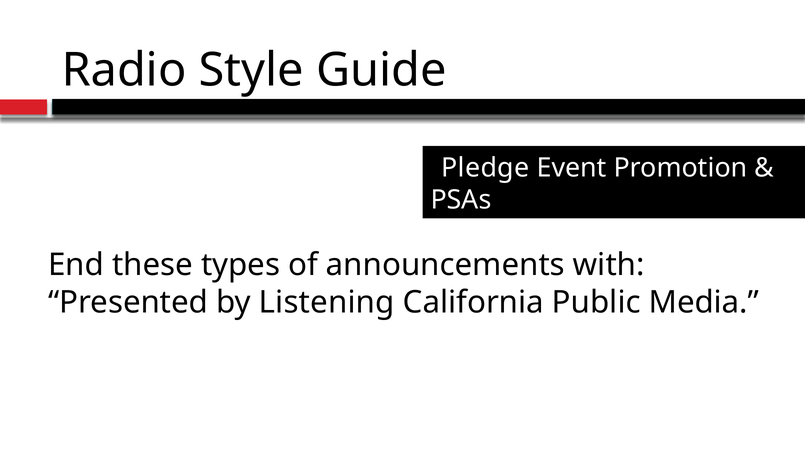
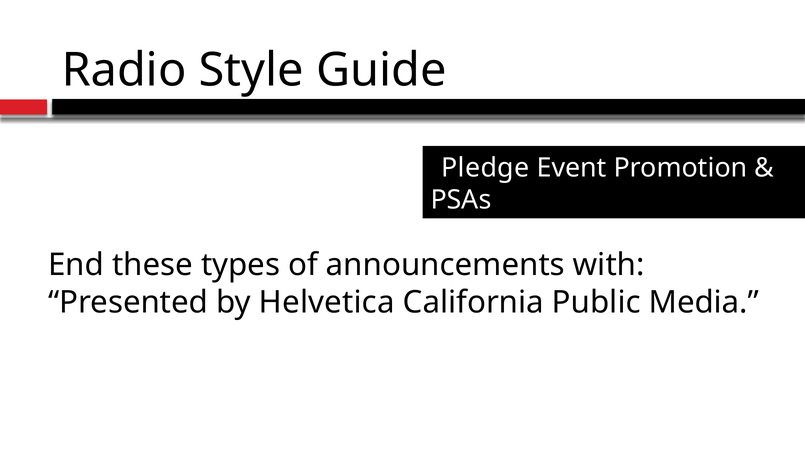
Listening: Listening -> Helvetica
